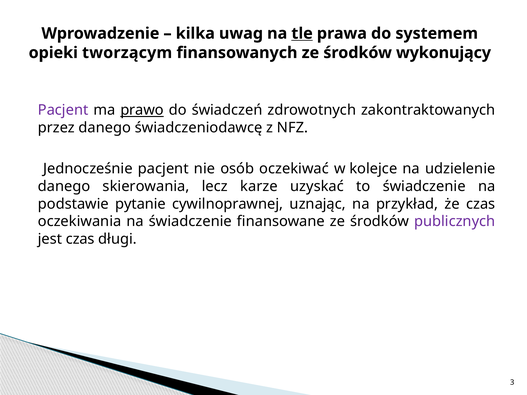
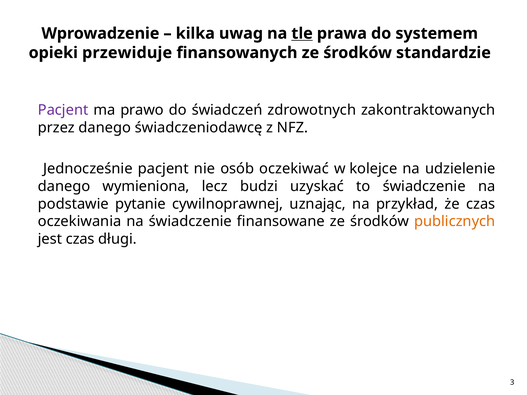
tworzącym: tworzącym -> przewiduje
wykonujący: wykonujący -> standardzie
prawo underline: present -> none
skierowania: skierowania -> wymieniona
karze: karze -> budzi
publicznych colour: purple -> orange
